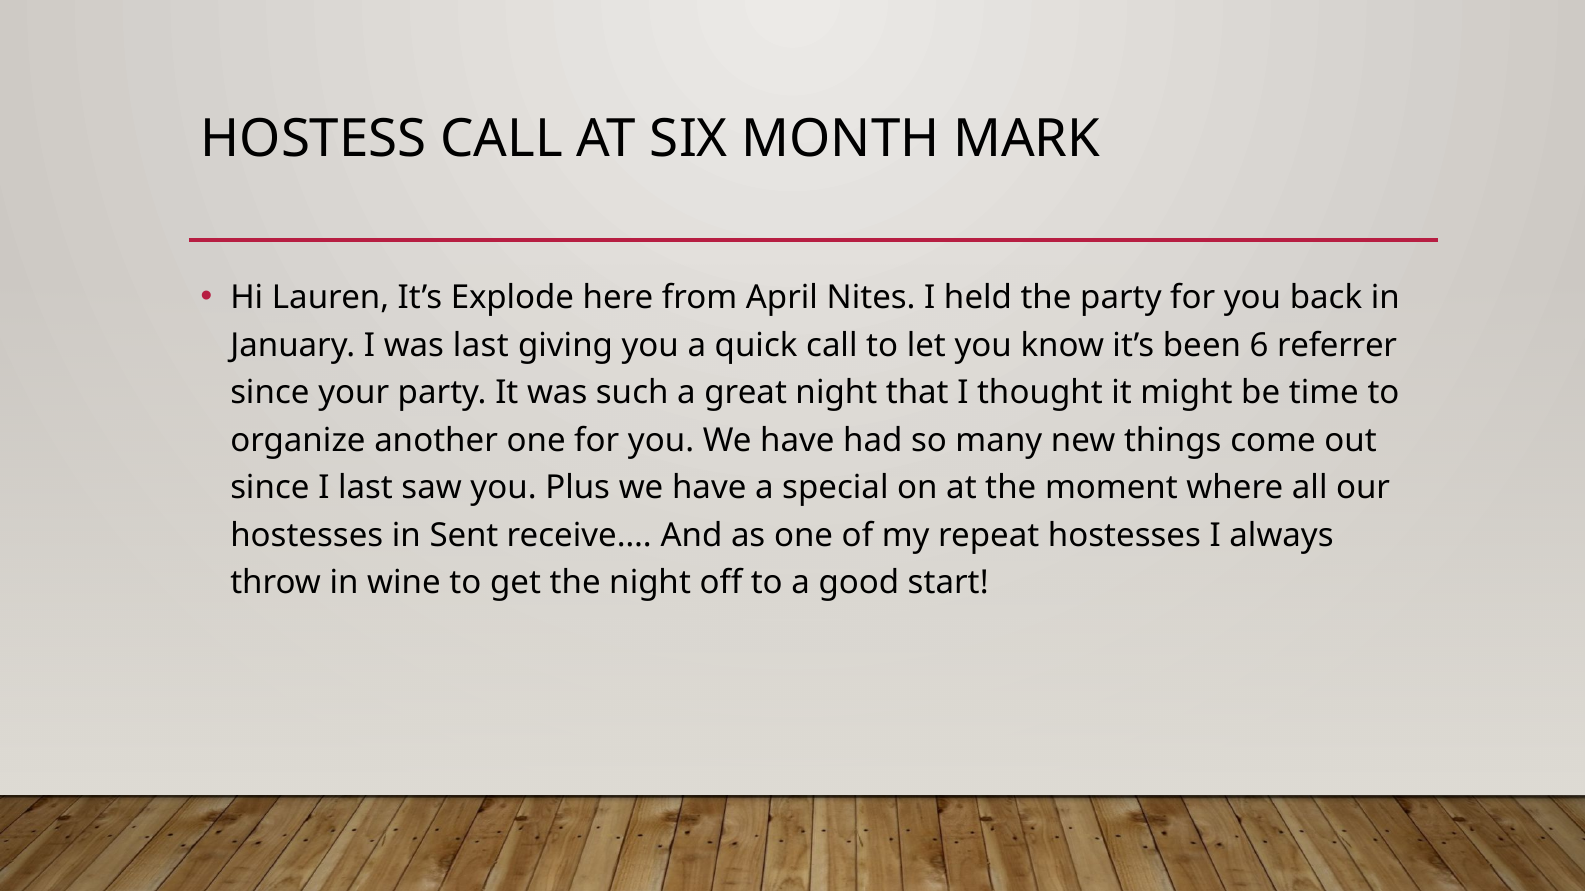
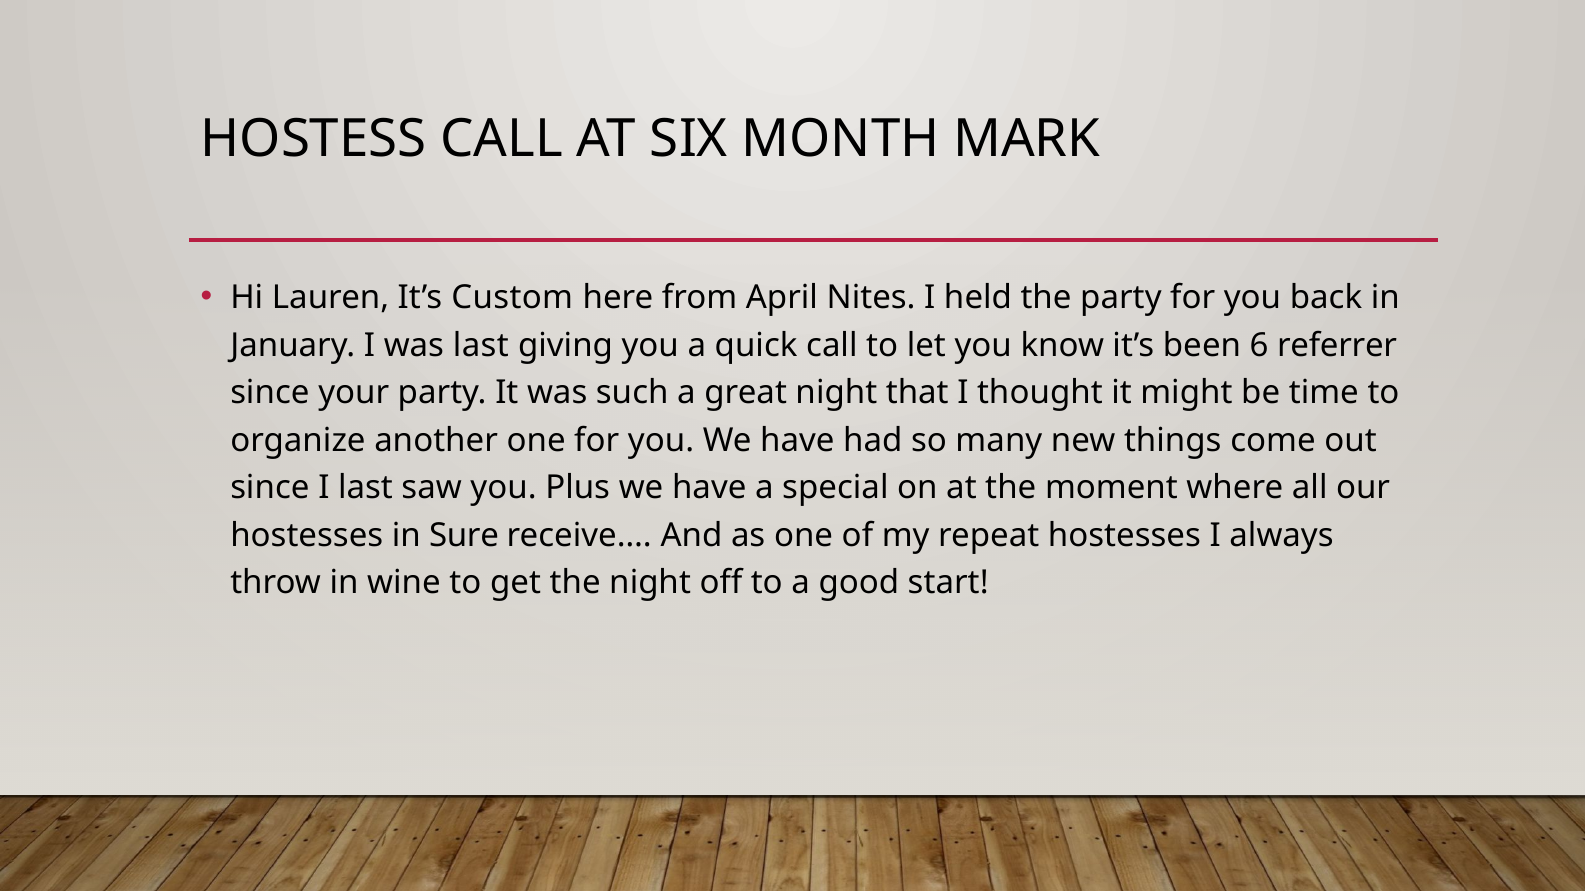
Explode: Explode -> Custom
Sent: Sent -> Sure
